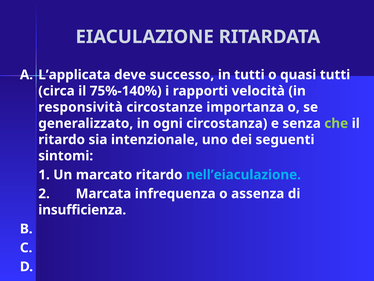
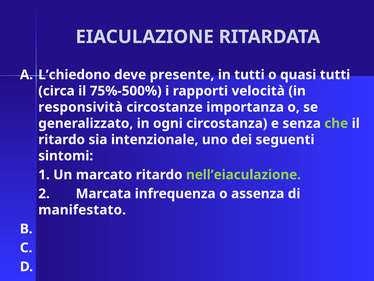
L’applicata: L’applicata -> L’chiedono
successo: successo -> presente
75%-140%: 75%-140% -> 75%-500%
nell’eiaculazione colour: light blue -> light green
insufficienza: insufficienza -> manifestato
